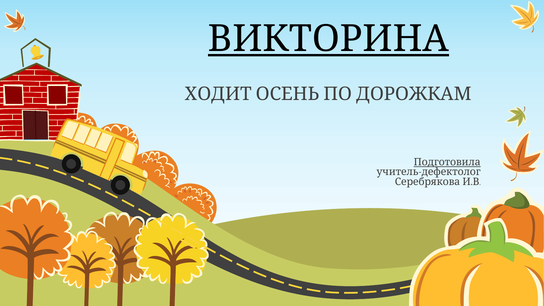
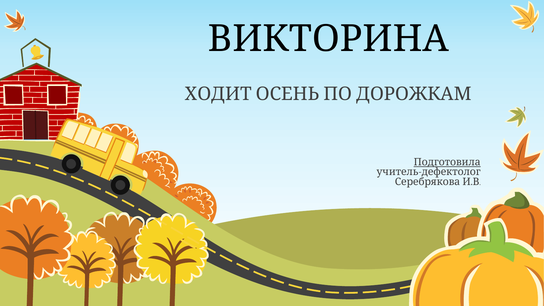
ВИКТОРИНА underline: present -> none
